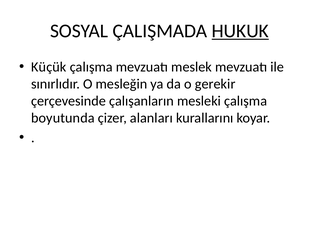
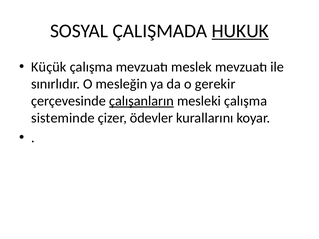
çalışanların underline: none -> present
boyutunda: boyutunda -> sisteminde
alanları: alanları -> ödevler
